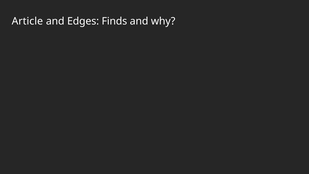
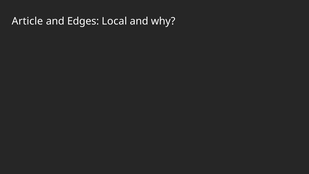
Finds: Finds -> Local
